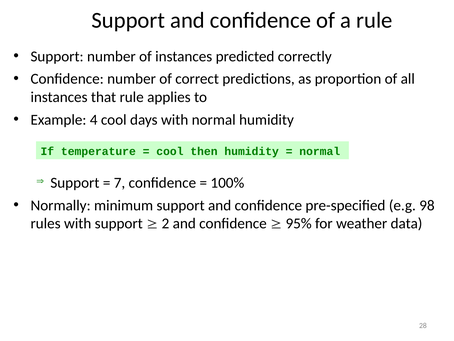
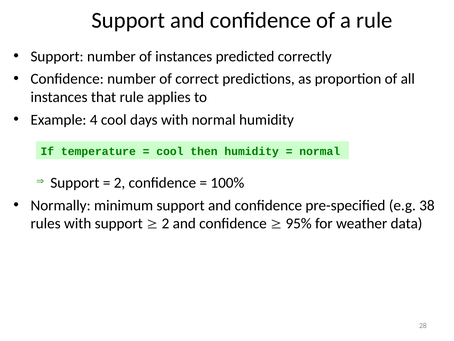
7 at (120, 183): 7 -> 2
98: 98 -> 38
